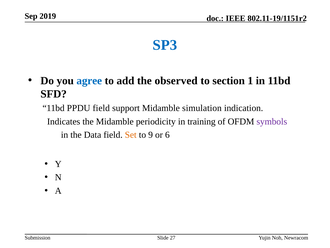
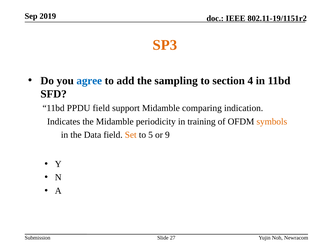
SP3 colour: blue -> orange
observed: observed -> sampling
1: 1 -> 4
simulation: simulation -> comparing
symbols colour: purple -> orange
9: 9 -> 5
6: 6 -> 9
